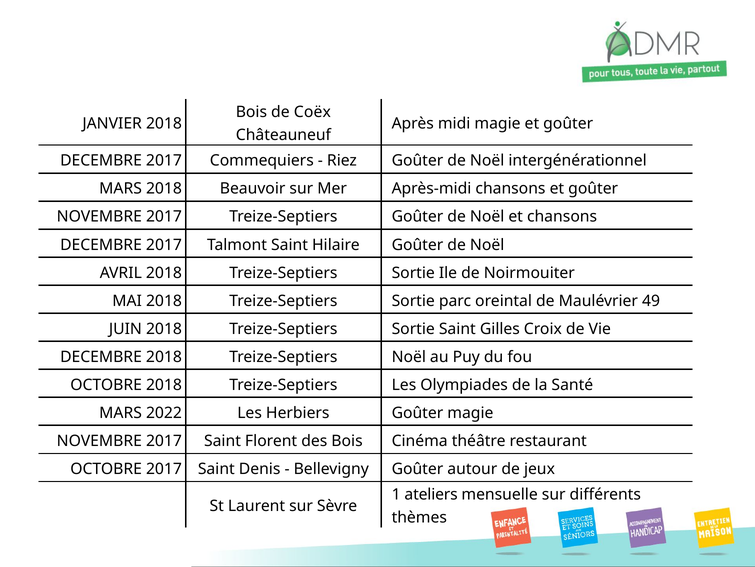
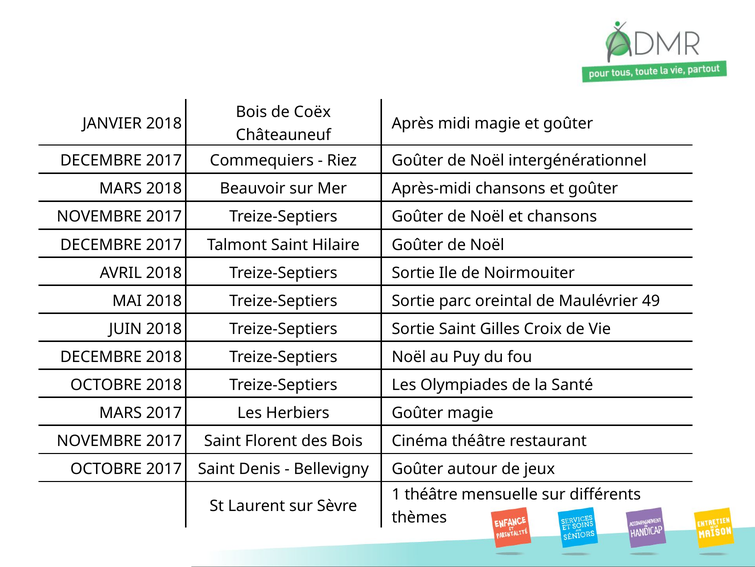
MARS 2022: 2022 -> 2017
1 ateliers: ateliers -> théâtre
